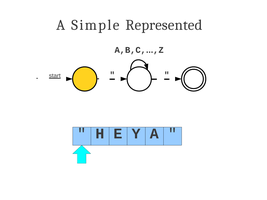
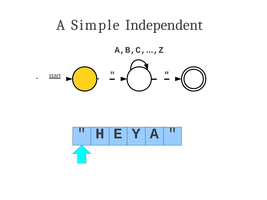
Represented: Represented -> Independent
